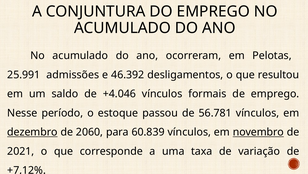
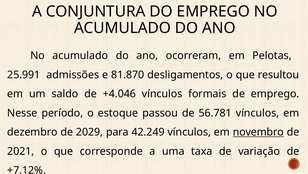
46.392: 46.392 -> 81.870
dezembro underline: present -> none
2060: 2060 -> 2029
60.839: 60.839 -> 42.249
